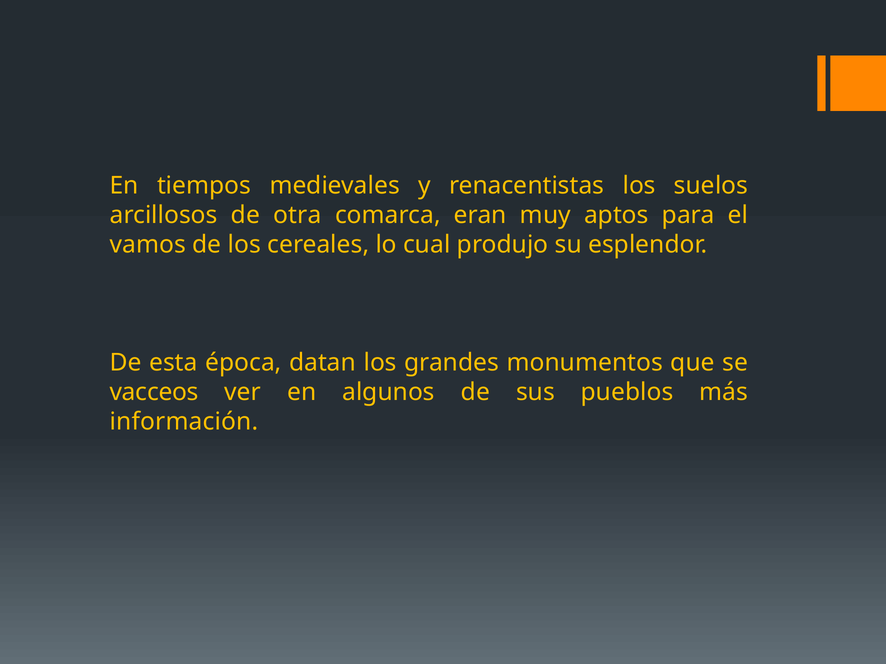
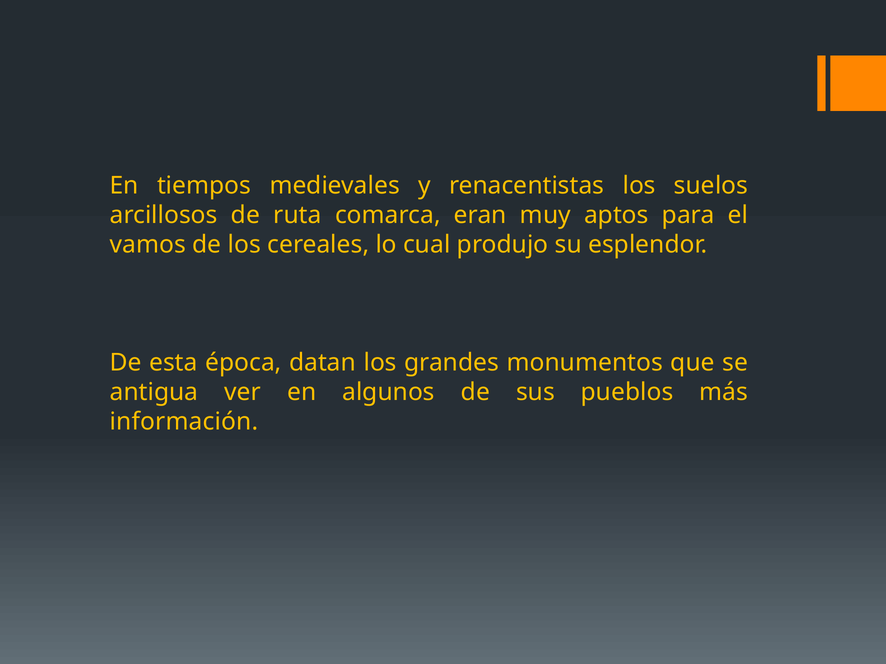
otra: otra -> ruta
vacceos: vacceos -> antigua
